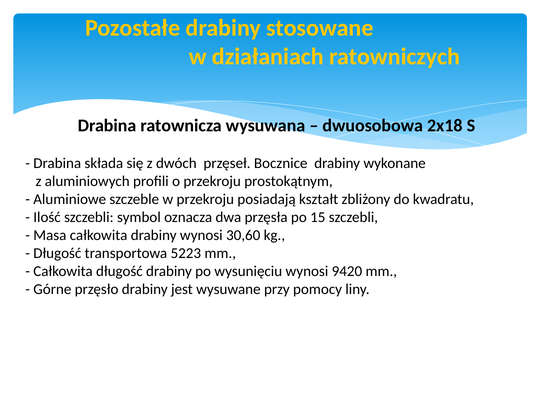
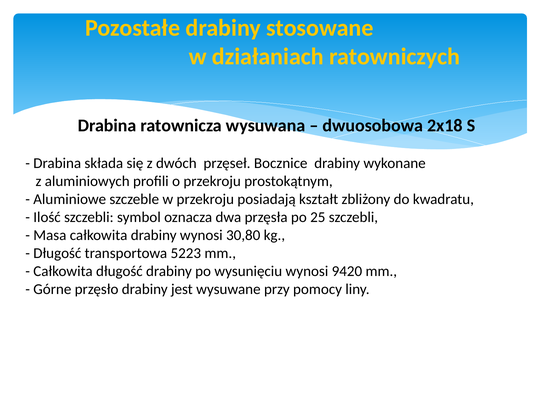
15: 15 -> 25
30,60: 30,60 -> 30,80
